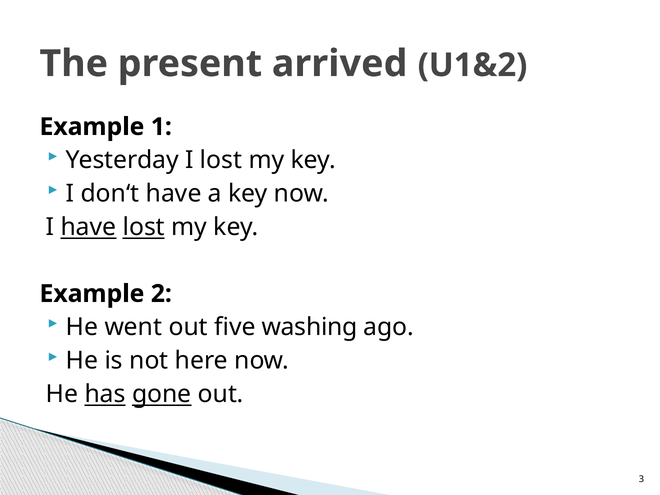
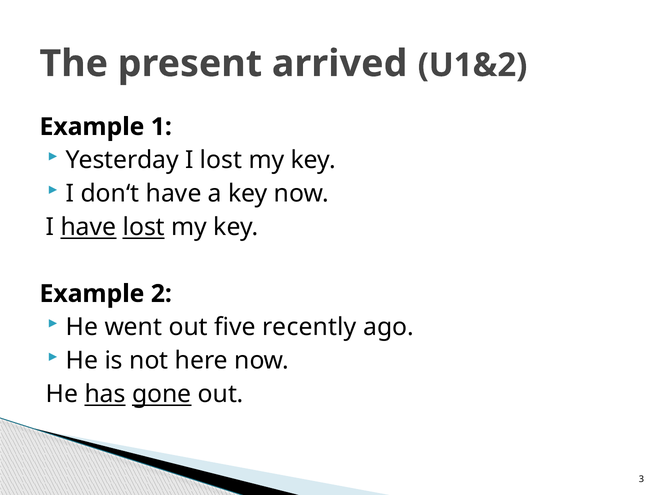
washing: washing -> recently
